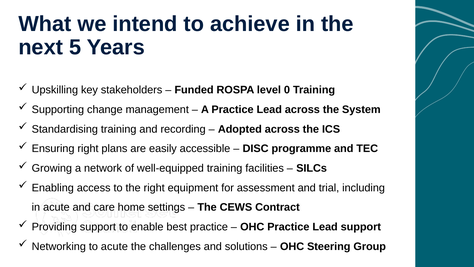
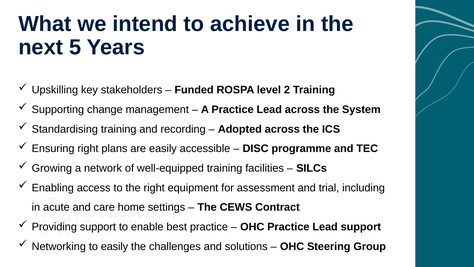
0: 0 -> 2
to acute: acute -> easily
